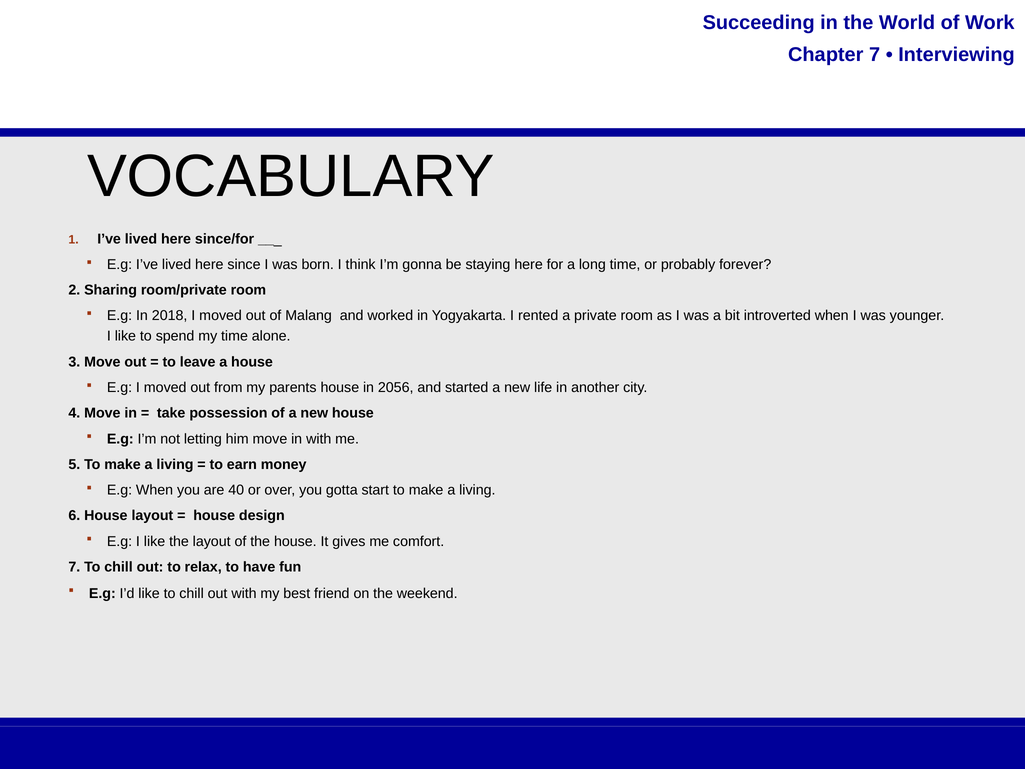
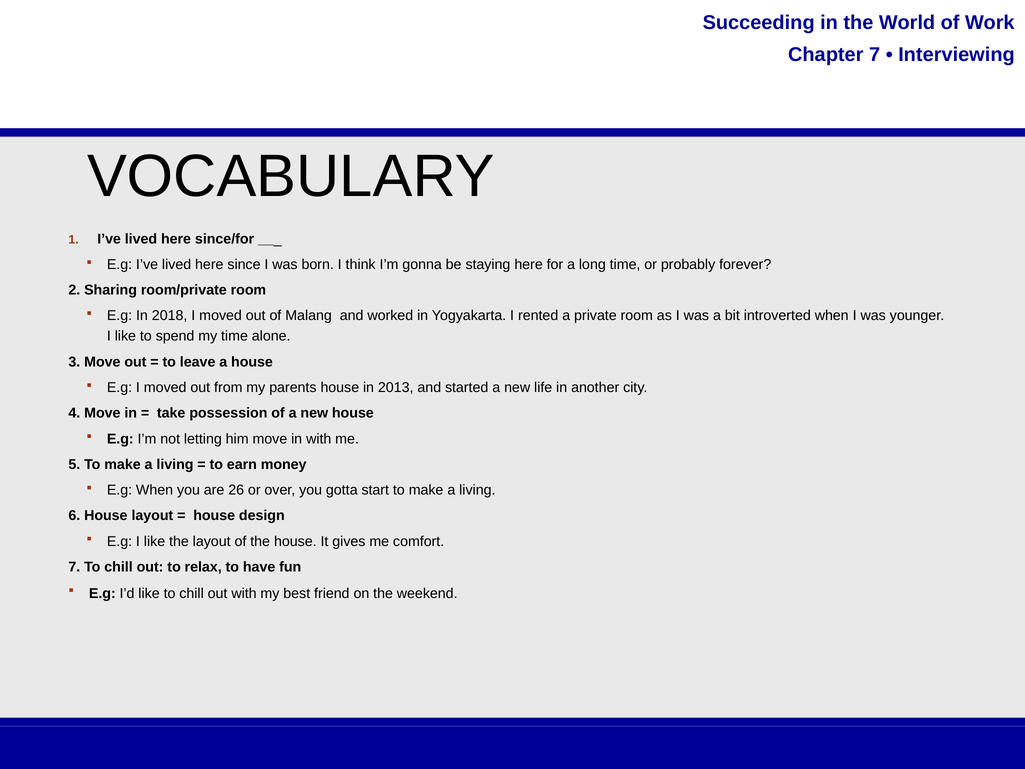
2056: 2056 -> 2013
40: 40 -> 26
